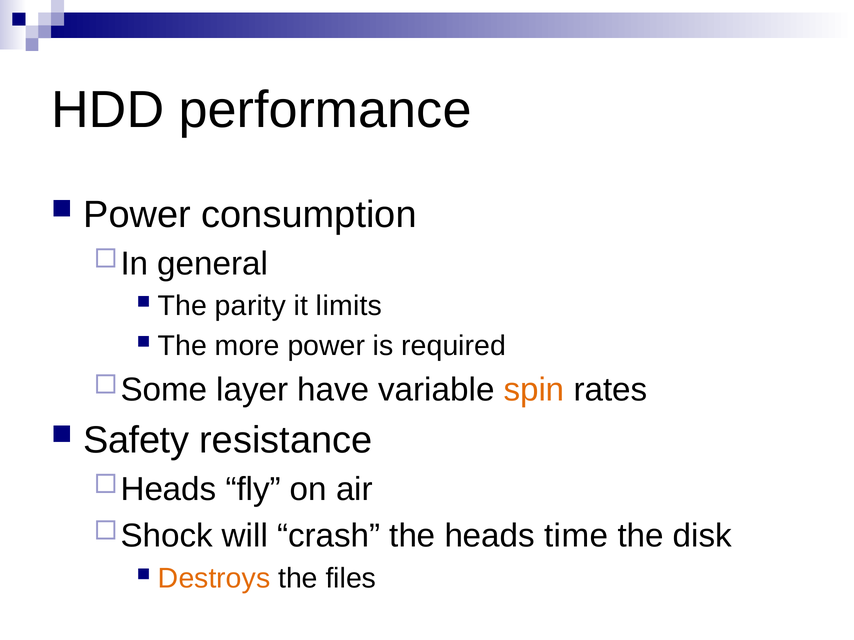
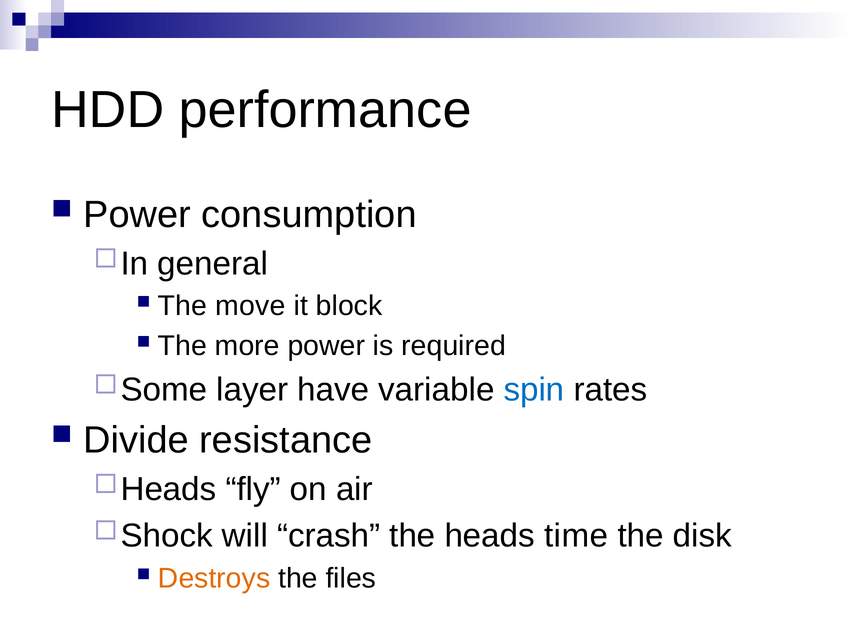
parity: parity -> move
limits: limits -> block
spin colour: orange -> blue
Safety: Safety -> Divide
